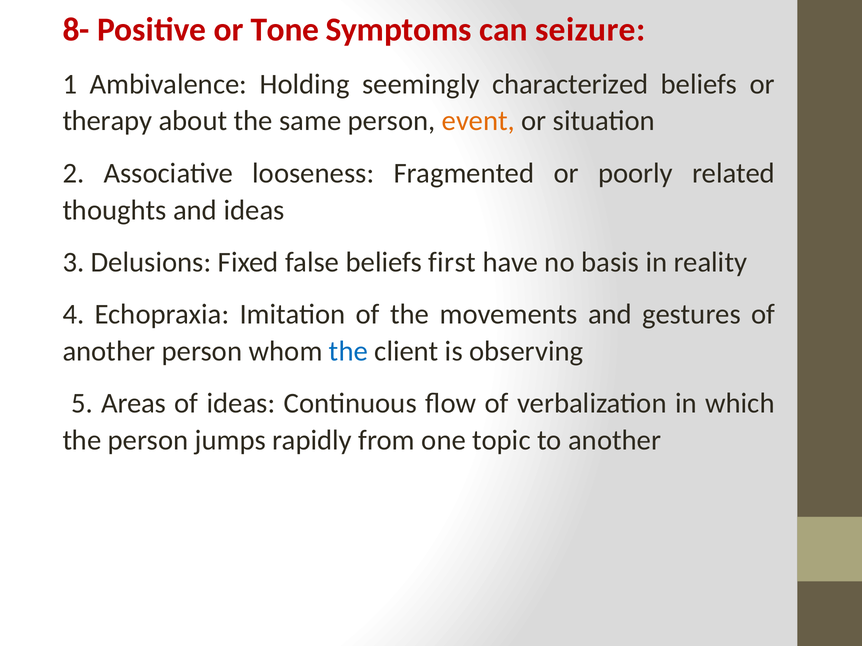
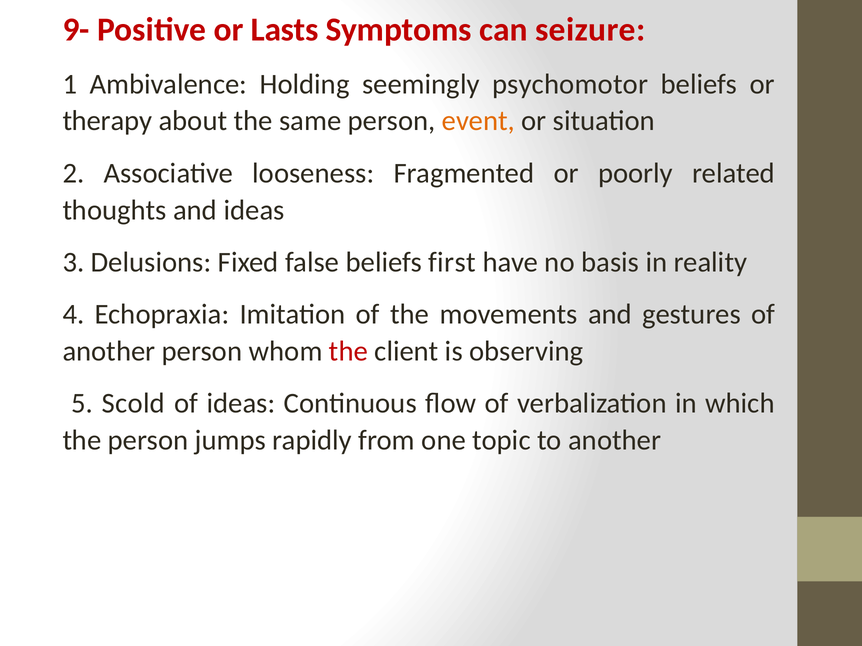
8-: 8- -> 9-
Tone: Tone -> Lasts
characterized: characterized -> psychomotor
the at (348, 351) colour: blue -> red
Areas: Areas -> Scold
